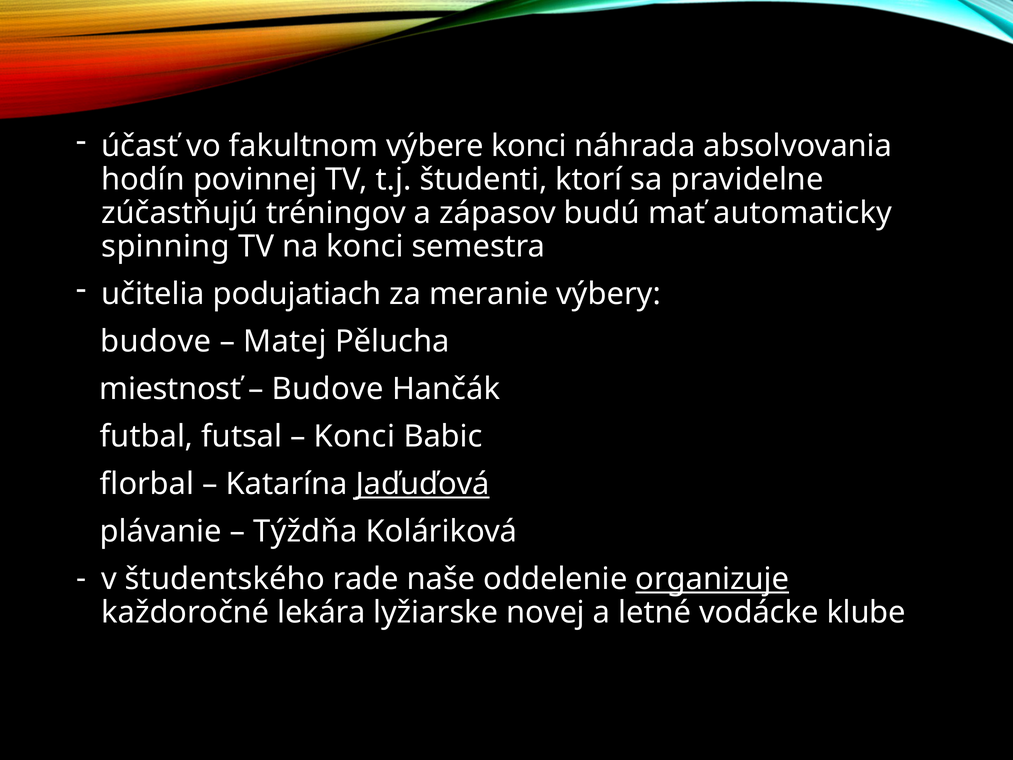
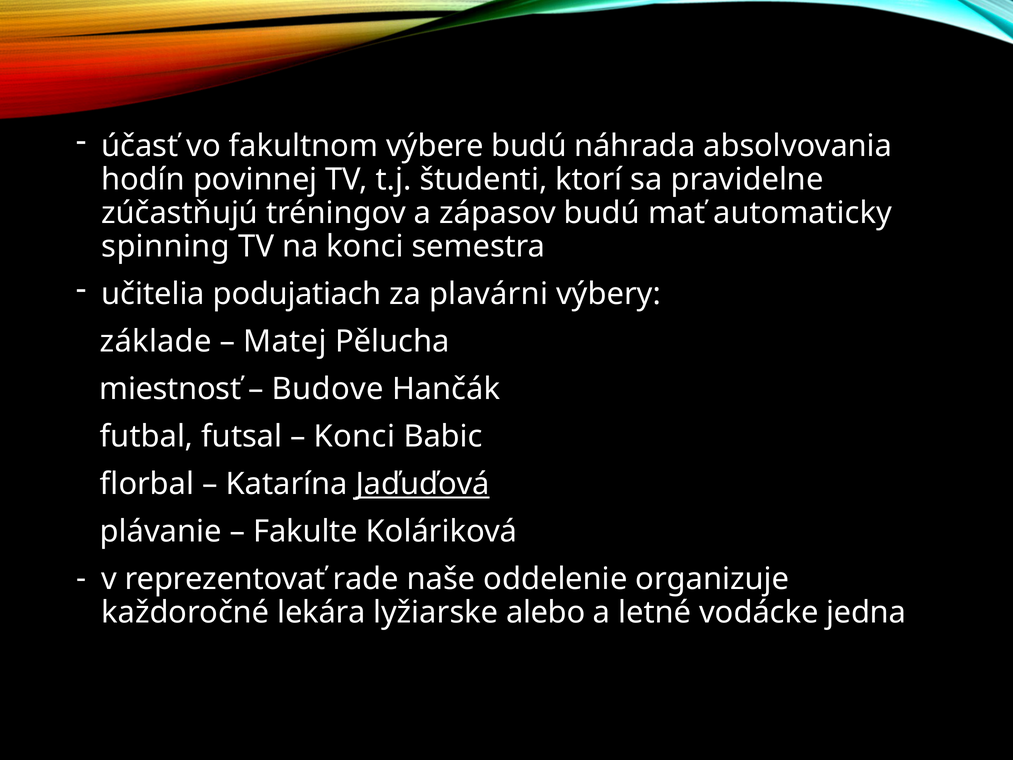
výbere konci: konci -> budú
meranie: meranie -> plavárni
budove at (156, 341): budove -> základe
Týždňa: Týždňa -> Fakulte
študentského: študentského -> reprezentovať
organizuje underline: present -> none
novej: novej -> alebo
klube: klube -> jedna
